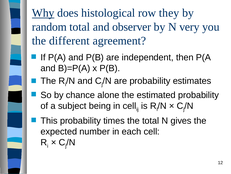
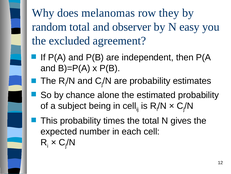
Why underline: present -> none
histological: histological -> melanomas
very: very -> easy
different: different -> excluded
